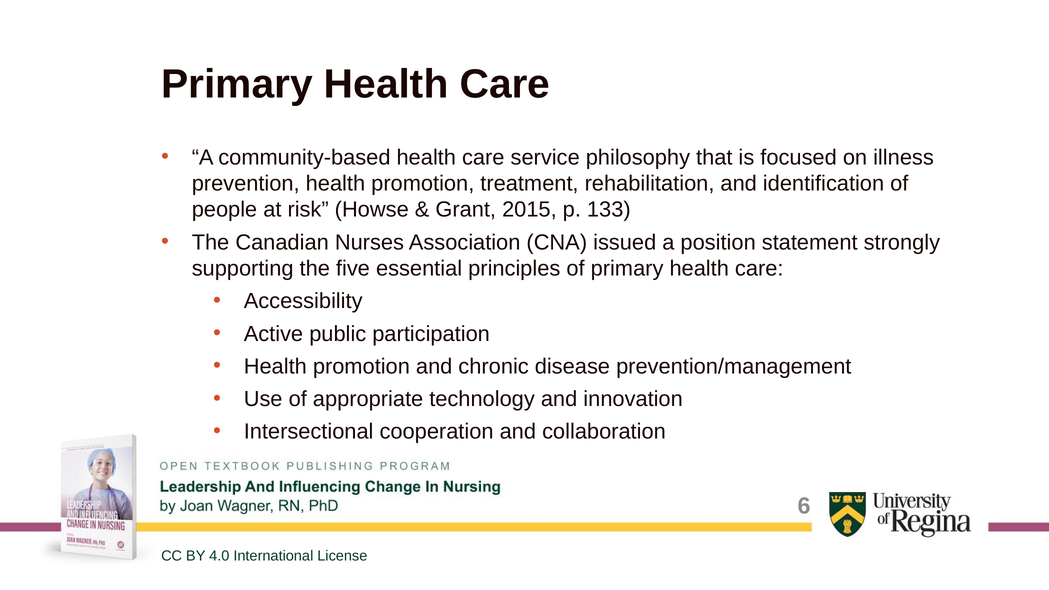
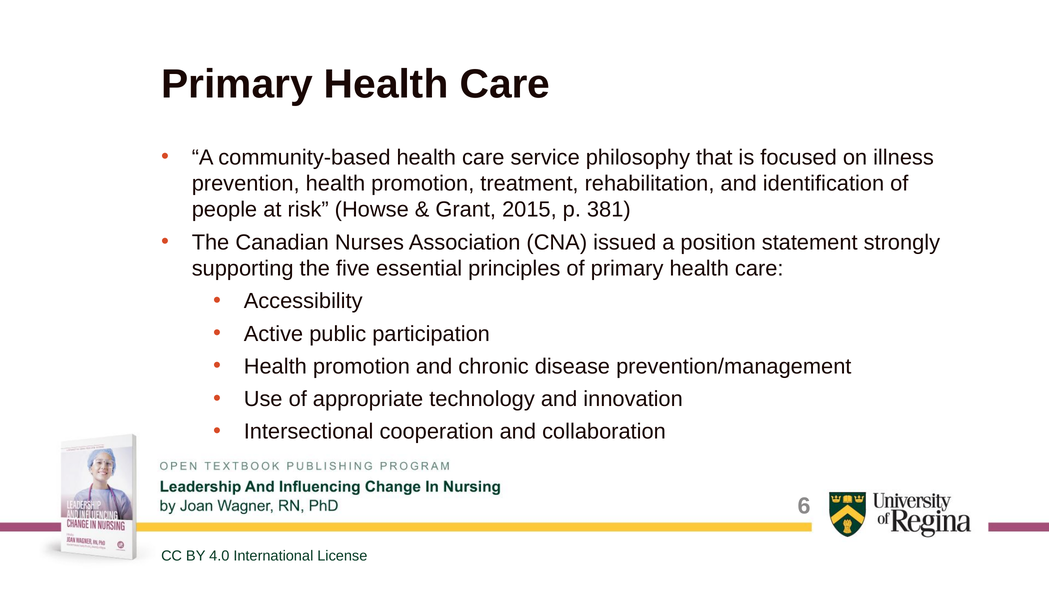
133: 133 -> 381
